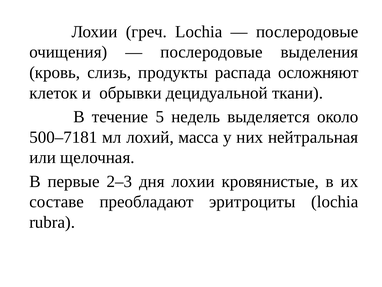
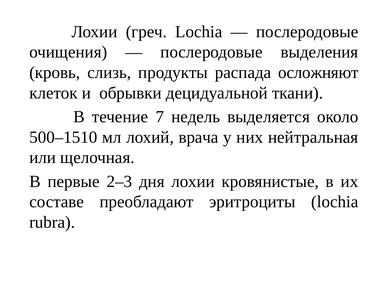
5: 5 -> 7
500–7181: 500–7181 -> 500–1510
масса: масса -> врача
